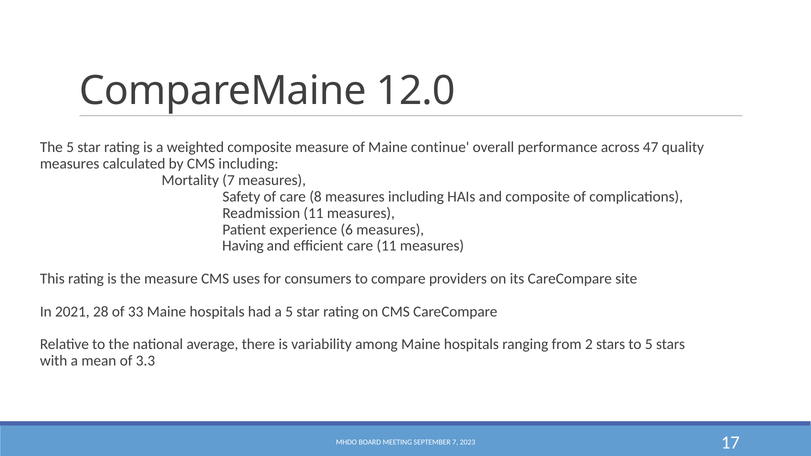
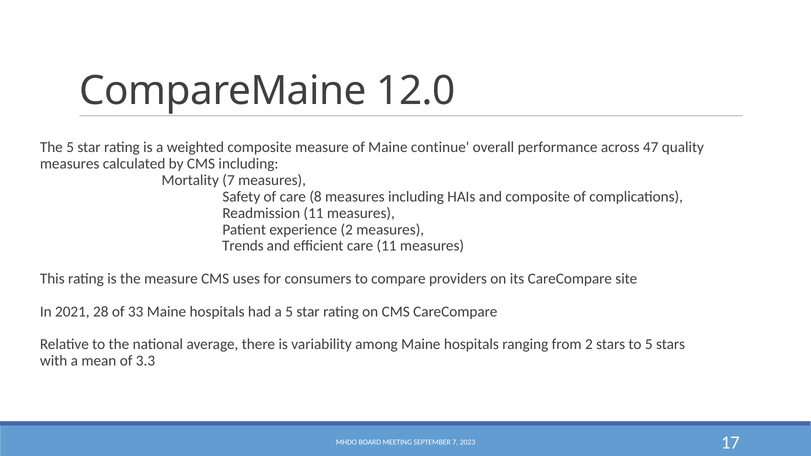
experience 6: 6 -> 2
Having: Having -> Trends
